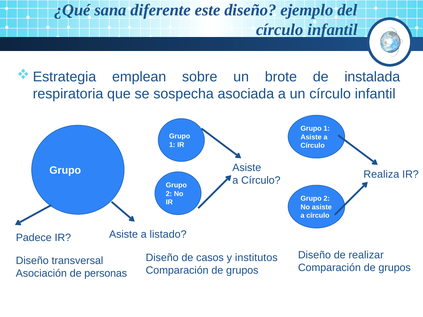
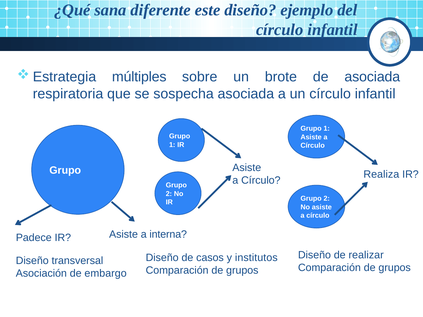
emplean: emplean -> múltiples
de instalada: instalada -> asociada
listado: listado -> interna
personas: personas -> embargo
